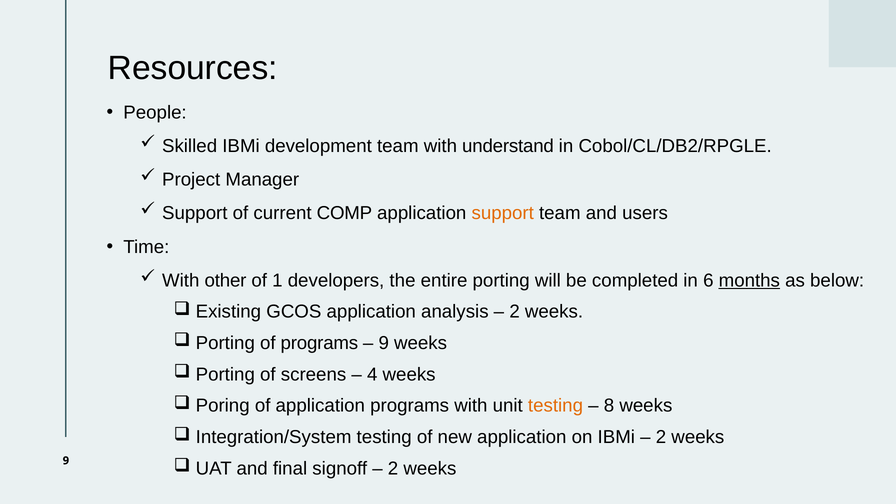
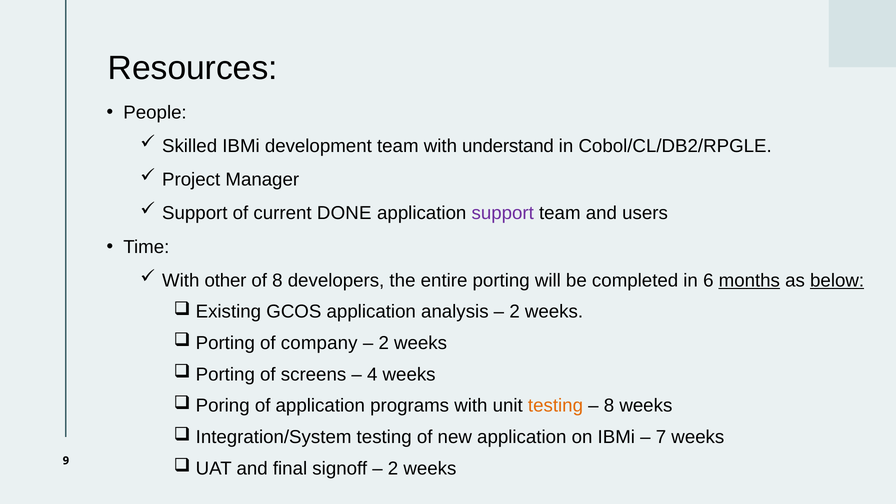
COMP: COMP -> DONE
support at (503, 213) colour: orange -> purple
of 1: 1 -> 8
below underline: none -> present
of programs: programs -> company
9 at (384, 343): 9 -> 2
2 at (661, 437): 2 -> 7
